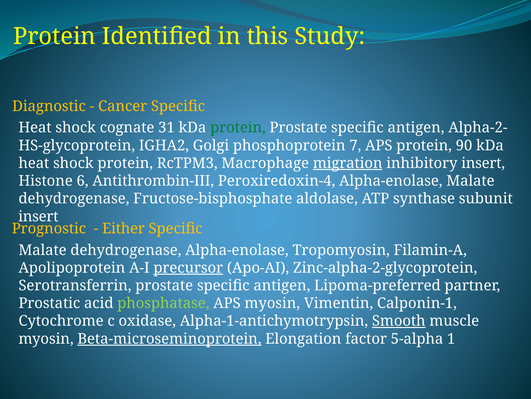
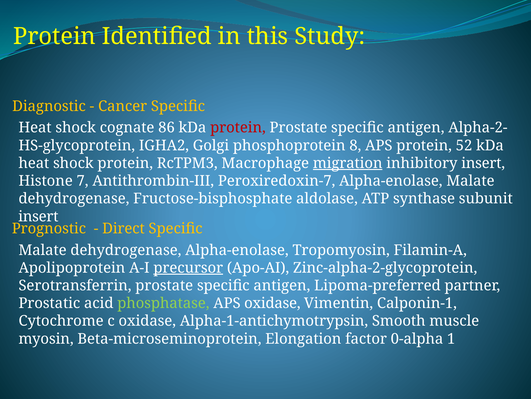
31: 31 -> 86
protein at (238, 128) colour: green -> red
7: 7 -> 8
90: 90 -> 52
6: 6 -> 7
Peroxiredoxin-4: Peroxiredoxin-4 -> Peroxiredoxin-7
Either: Either -> Direct
APS myosin: myosin -> oxidase
Smooth underline: present -> none
Beta-microseminoprotein underline: present -> none
5-alpha: 5-alpha -> 0-alpha
